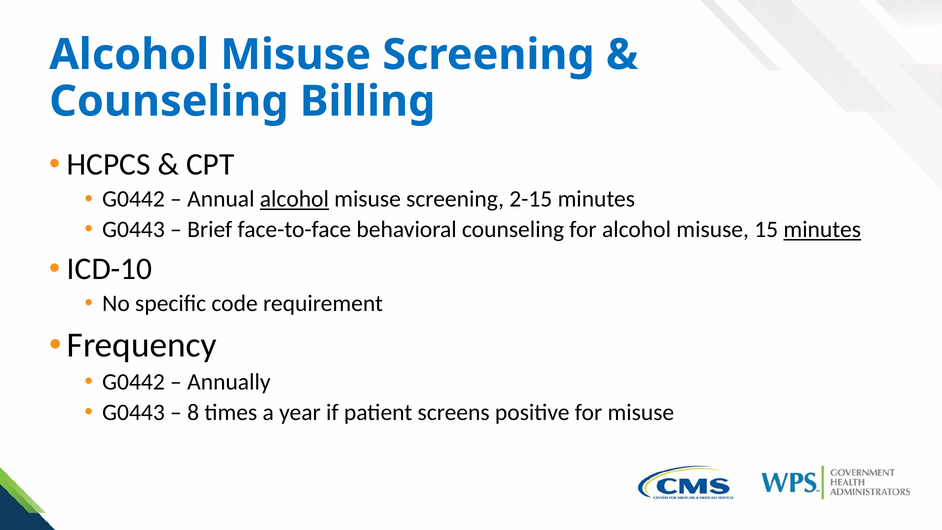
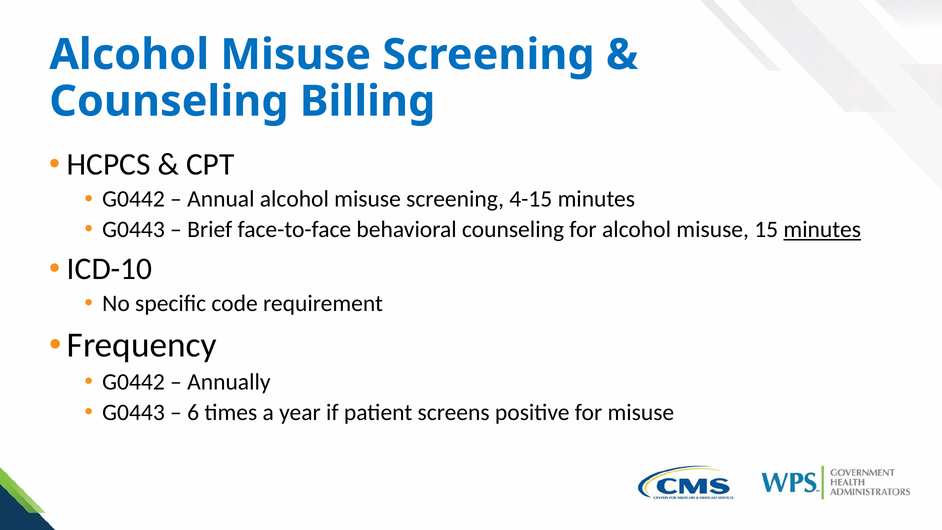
alcohol at (294, 199) underline: present -> none
2-15: 2-15 -> 4-15
8: 8 -> 6
